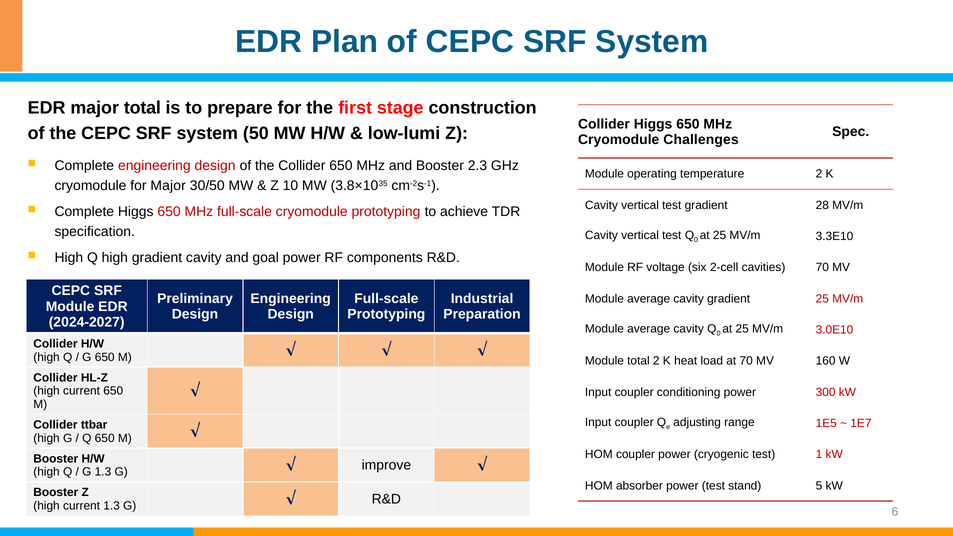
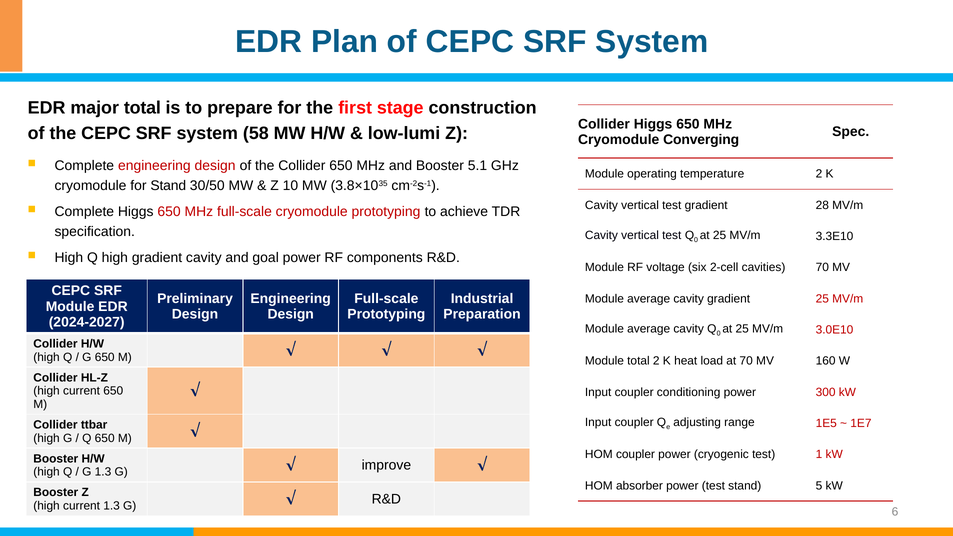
50: 50 -> 58
Challenges: Challenges -> Converging
2.3: 2.3 -> 5.1
for Major: Major -> Stand
